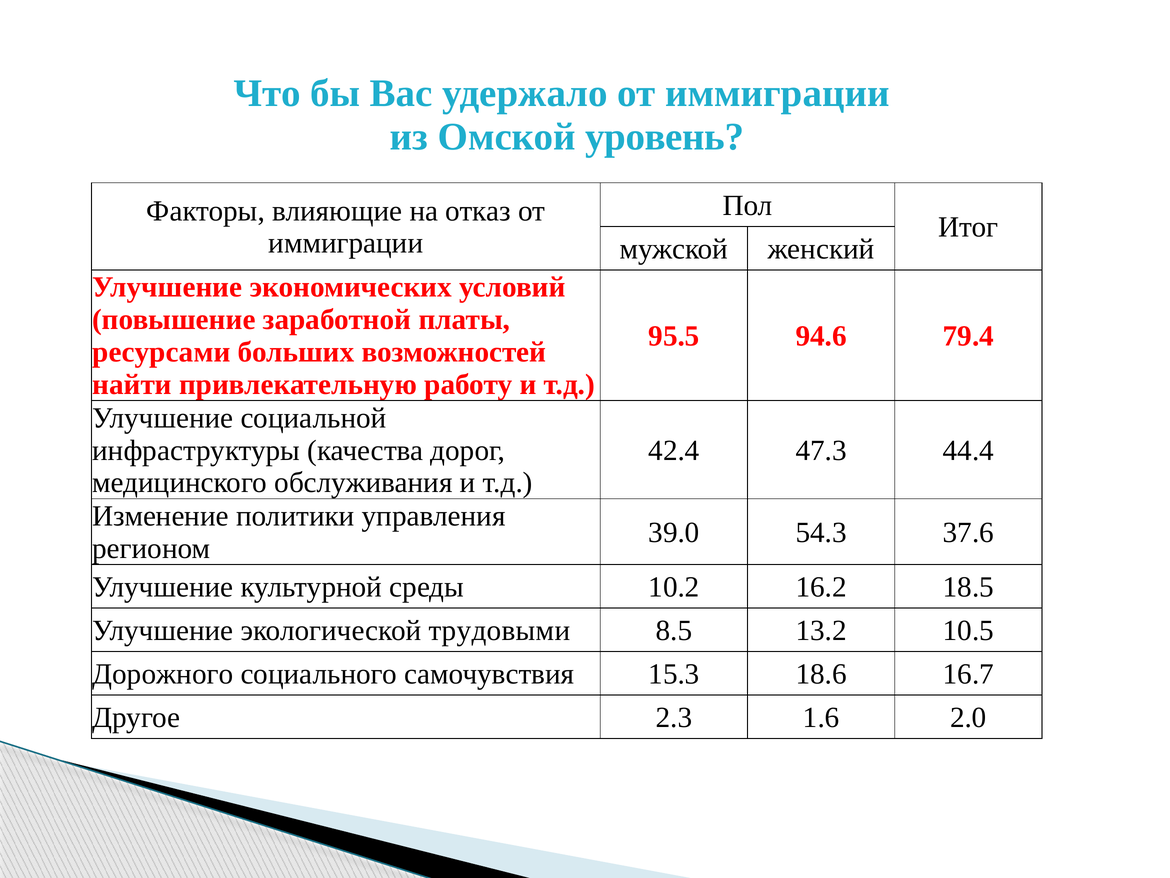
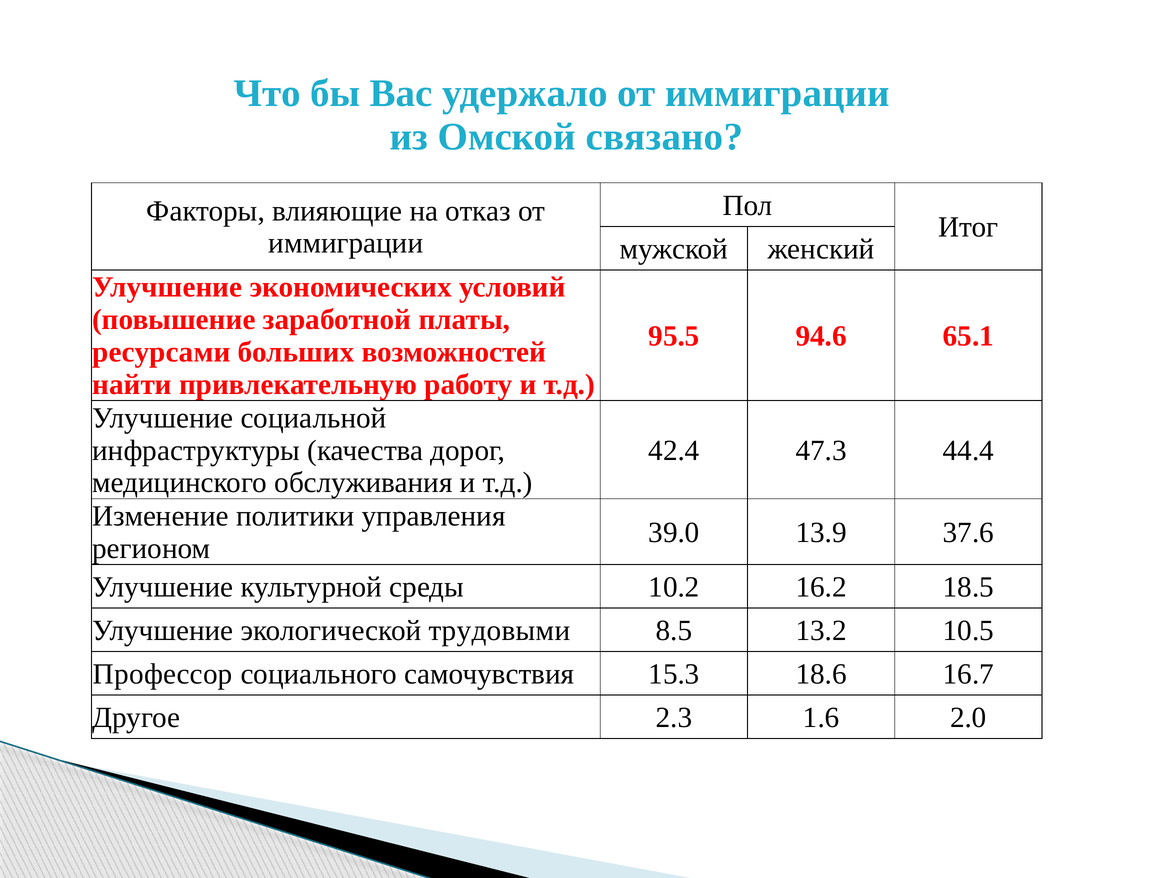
уровень: уровень -> связано
79.4: 79.4 -> 65.1
54.3: 54.3 -> 13.9
Дорожного: Дорожного -> Профессор
